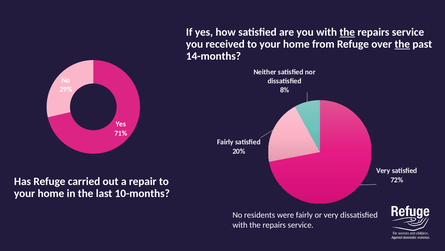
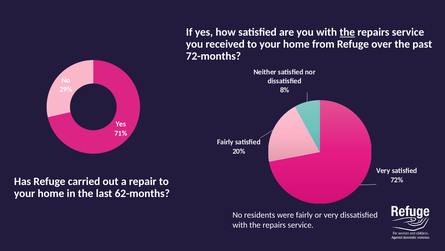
the at (402, 44) underline: present -> none
14-months: 14-months -> 72-months
10-months: 10-months -> 62-months
